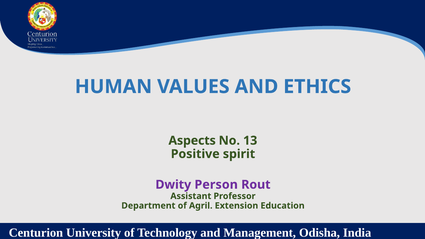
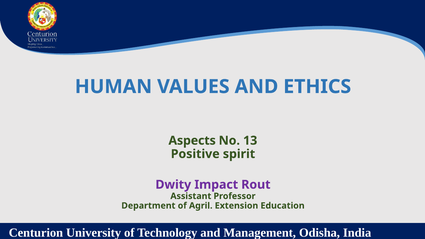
Person: Person -> Impact
